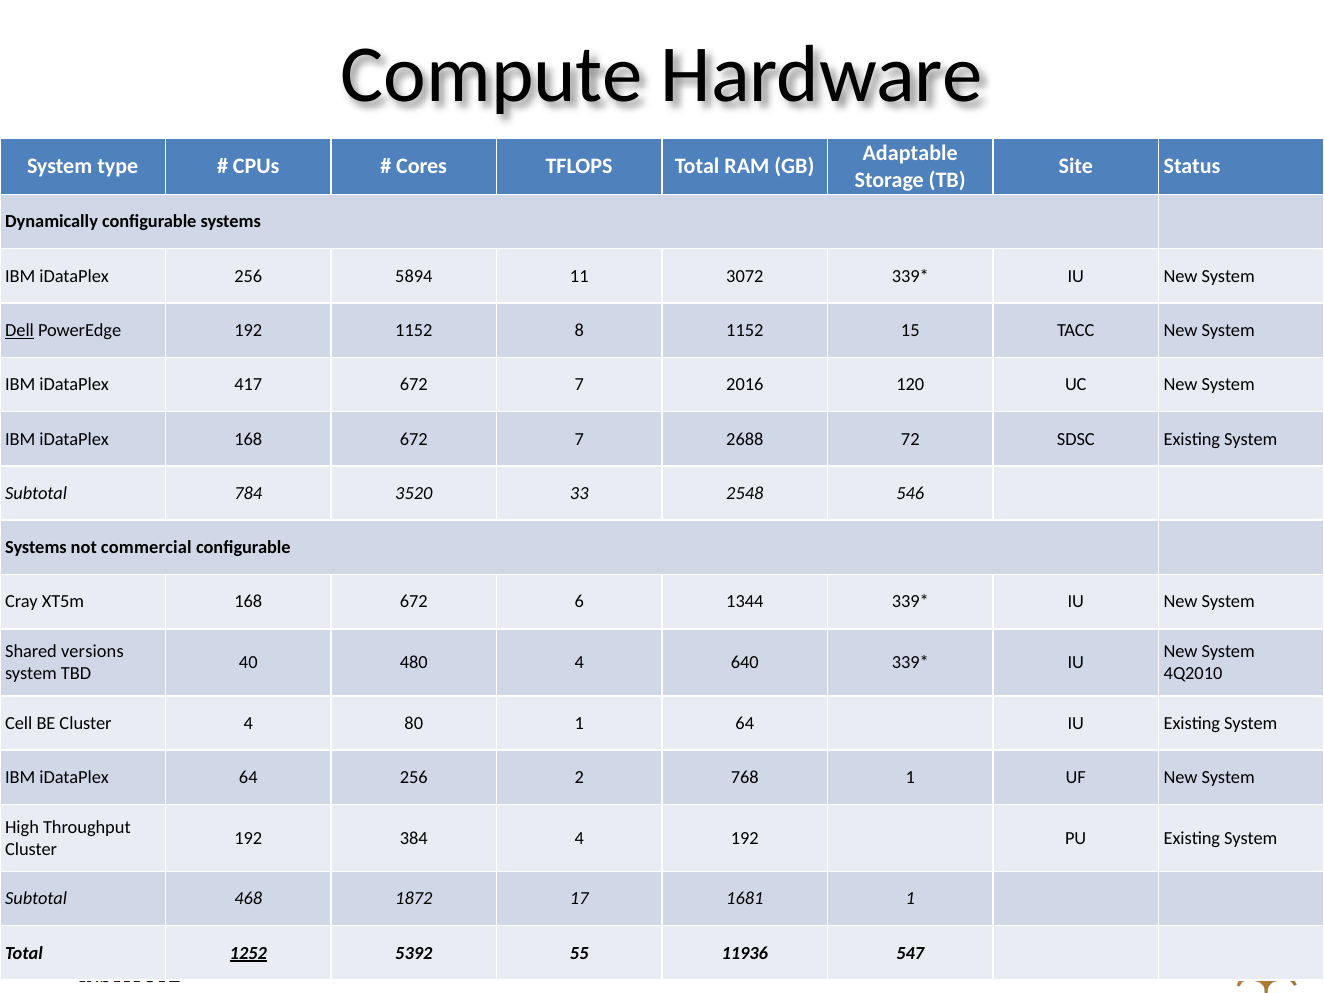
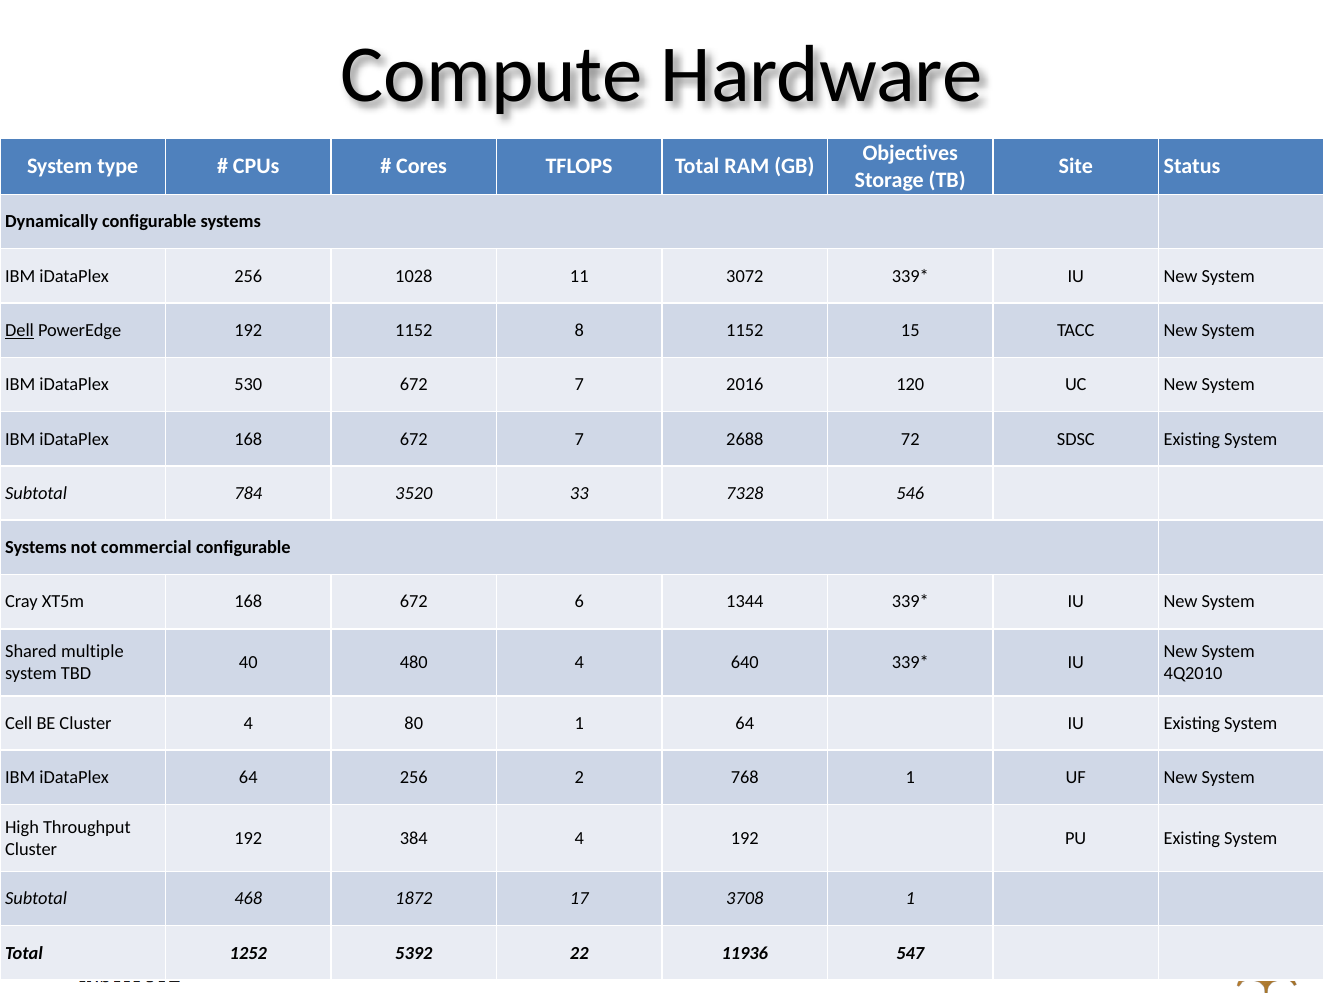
Adaptable: Adaptable -> Objectives
5894: 5894 -> 1028
417: 417 -> 530
2548: 2548 -> 7328
versions: versions -> multiple
1681: 1681 -> 3708
1252 underline: present -> none
55: 55 -> 22
